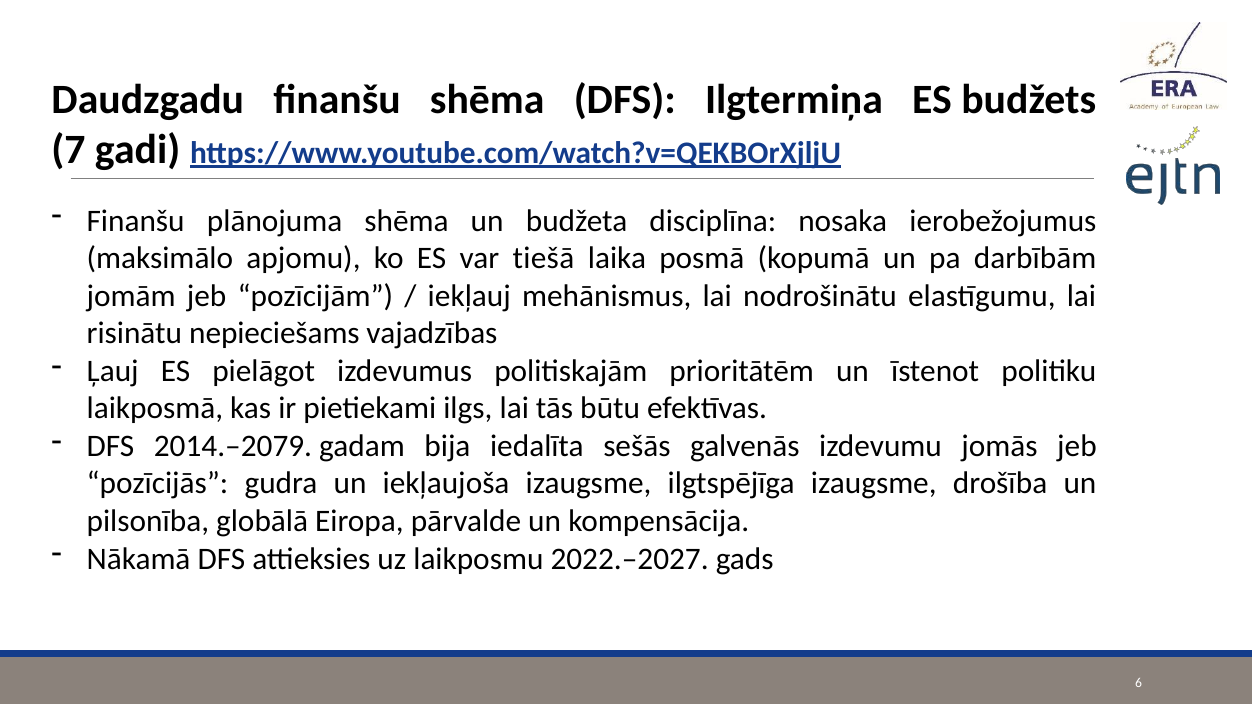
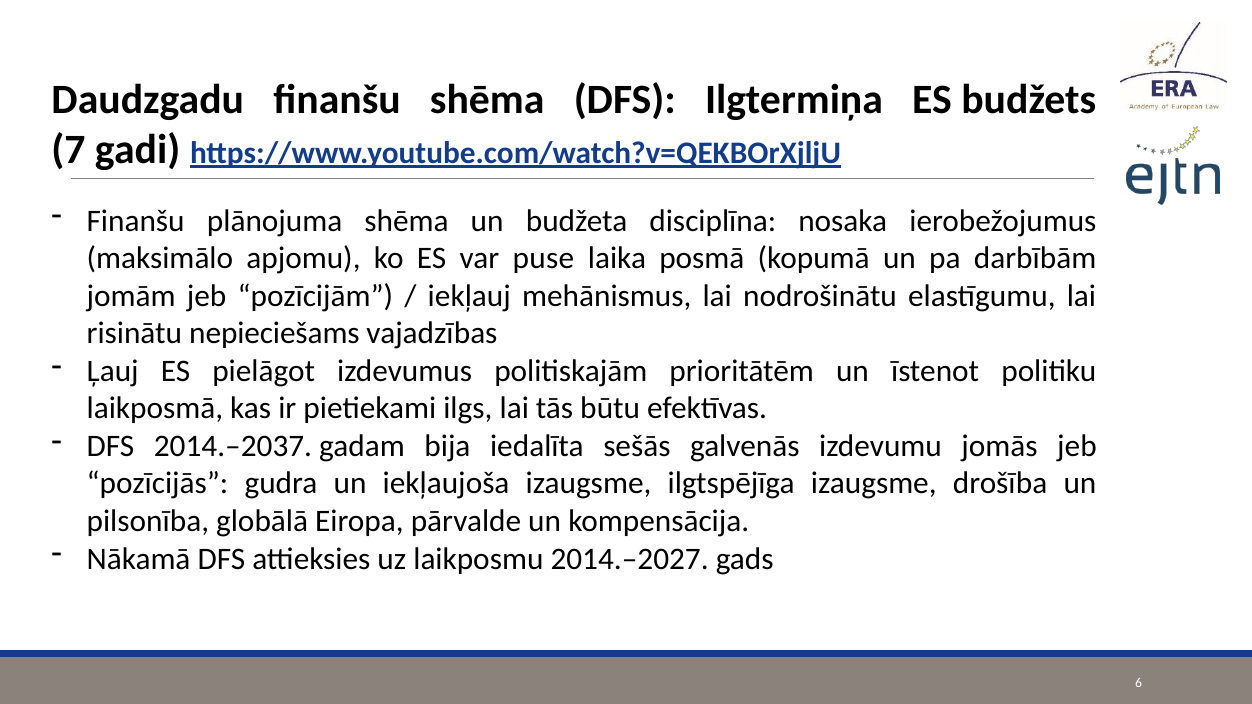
tiešā: tiešā -> puse
2014.–2079: 2014.–2079 -> 2014.–2037
2022.–2027: 2022.–2027 -> 2014.–2027
